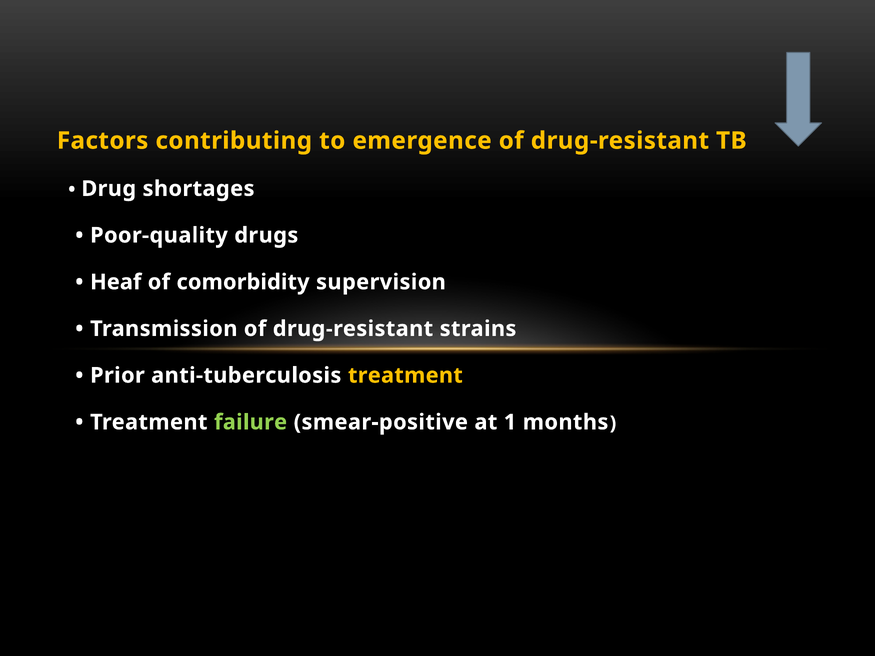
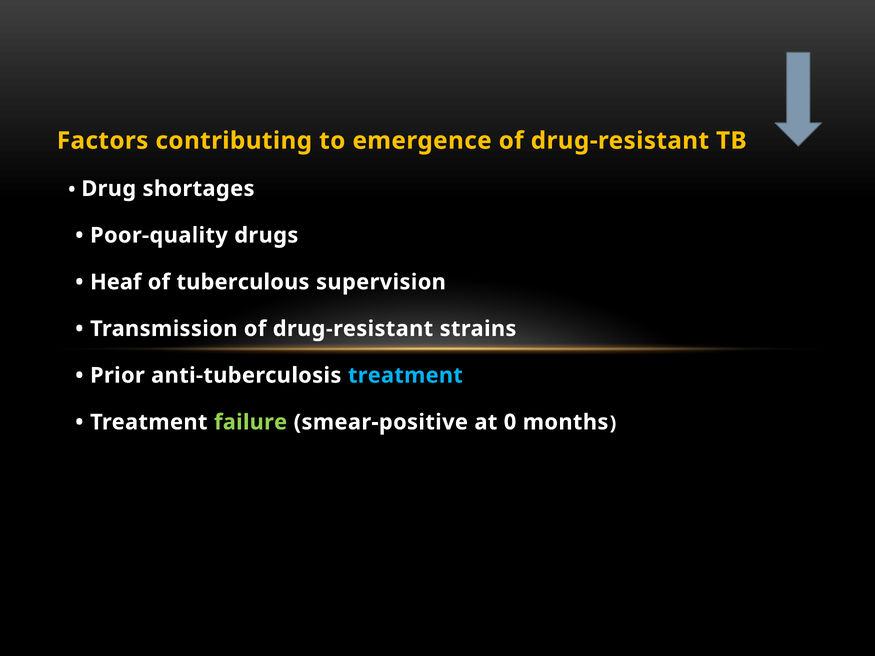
comorbidity: comorbidity -> tuberculous
treatment at (405, 376) colour: yellow -> light blue
1: 1 -> 0
